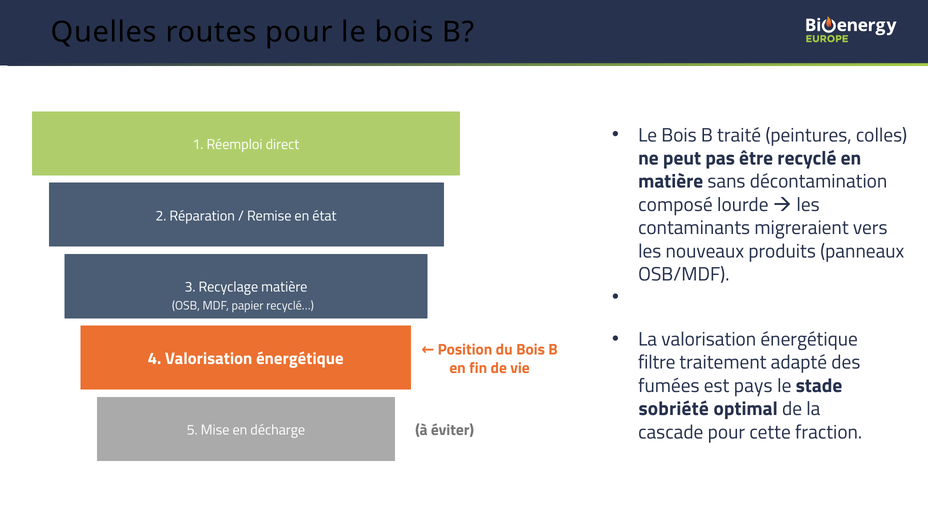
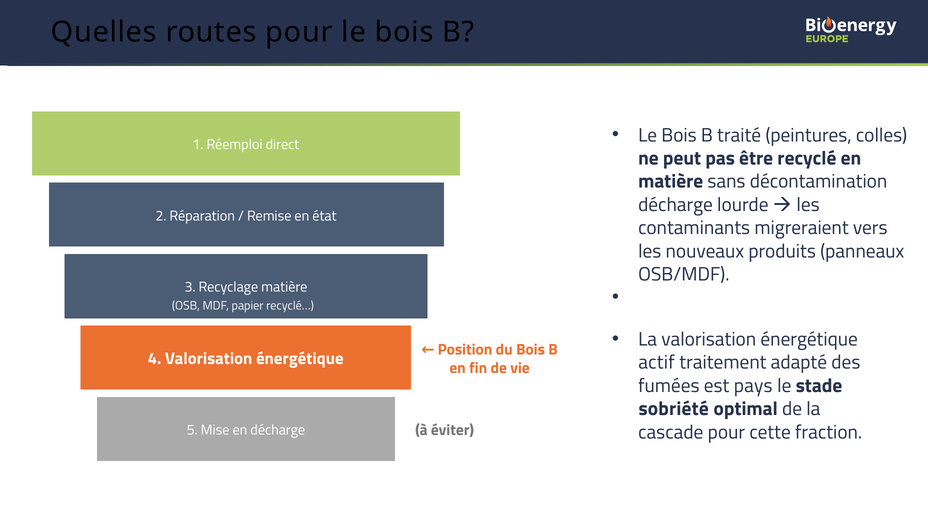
composé at (675, 205): composé -> décharge
filtre: filtre -> actif
